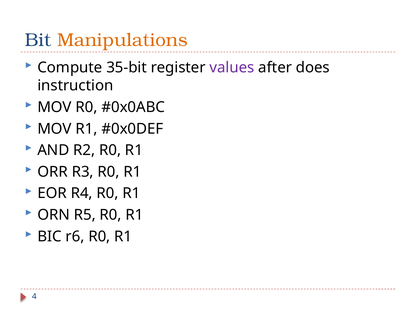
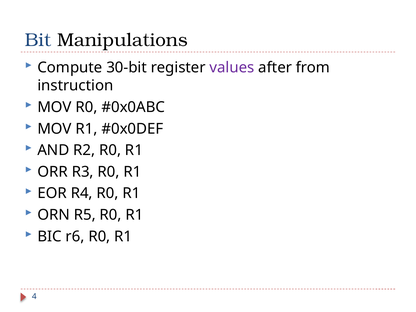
Manipulations colour: orange -> black
35-bit: 35-bit -> 30-bit
does: does -> from
